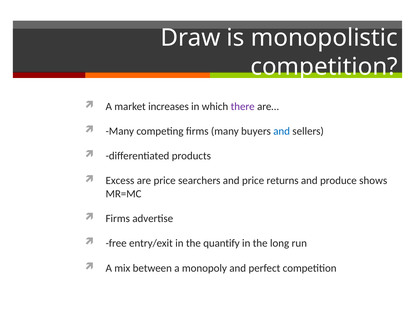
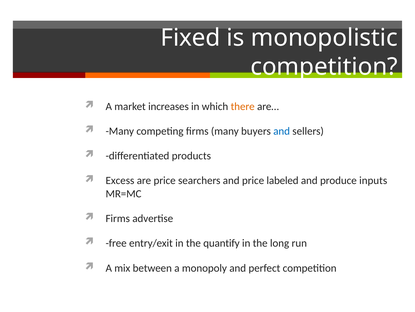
Draw: Draw -> Fixed
there colour: purple -> orange
returns: returns -> labeled
shows: shows -> inputs
